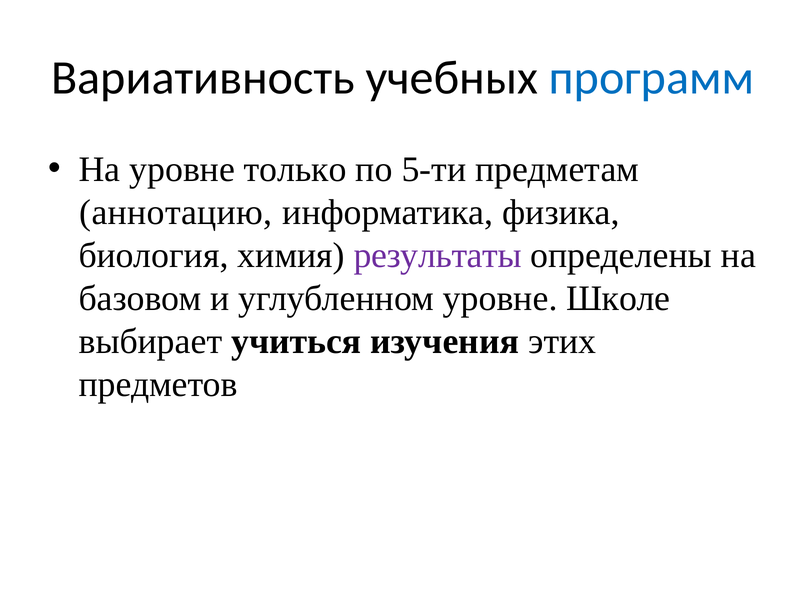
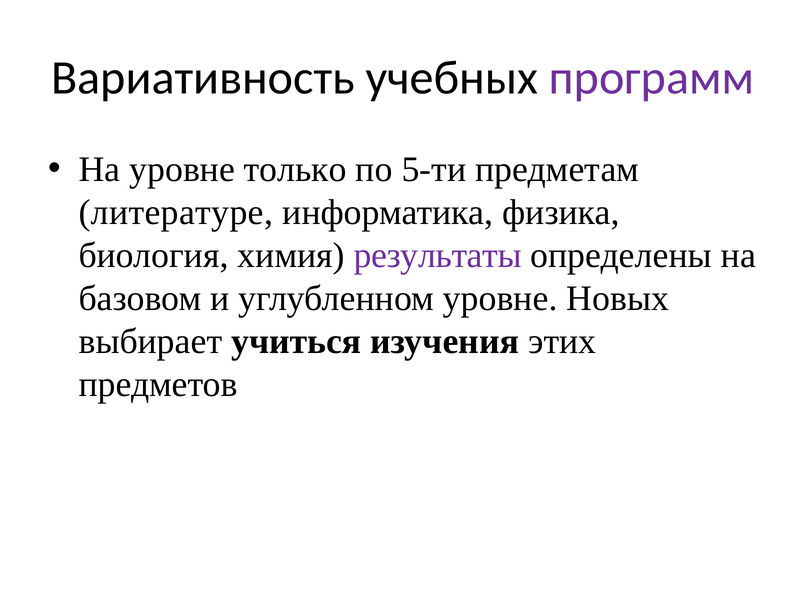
программ colour: blue -> purple
аннотацию: аннотацию -> литературе
Школе: Школе -> Новых
